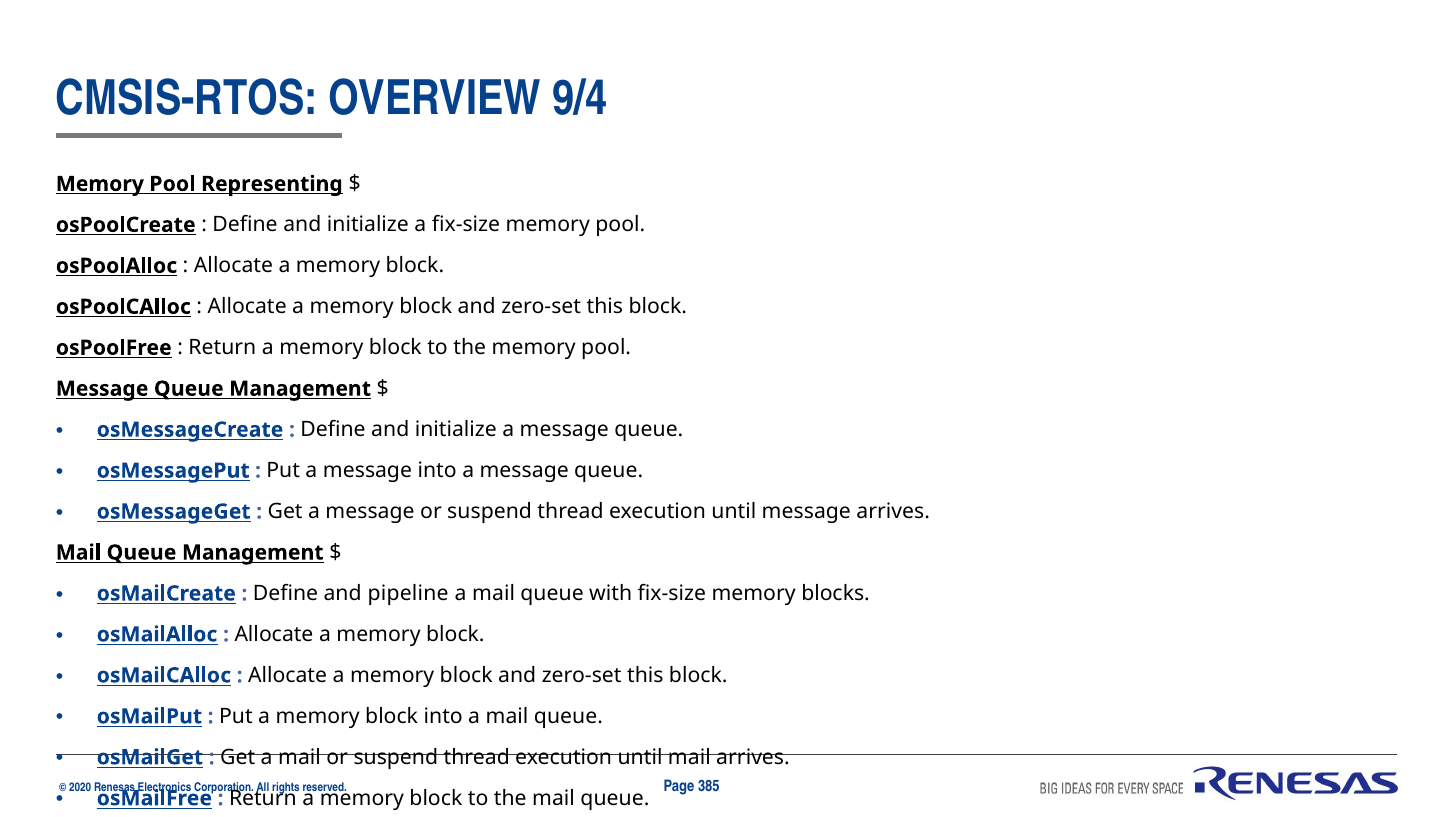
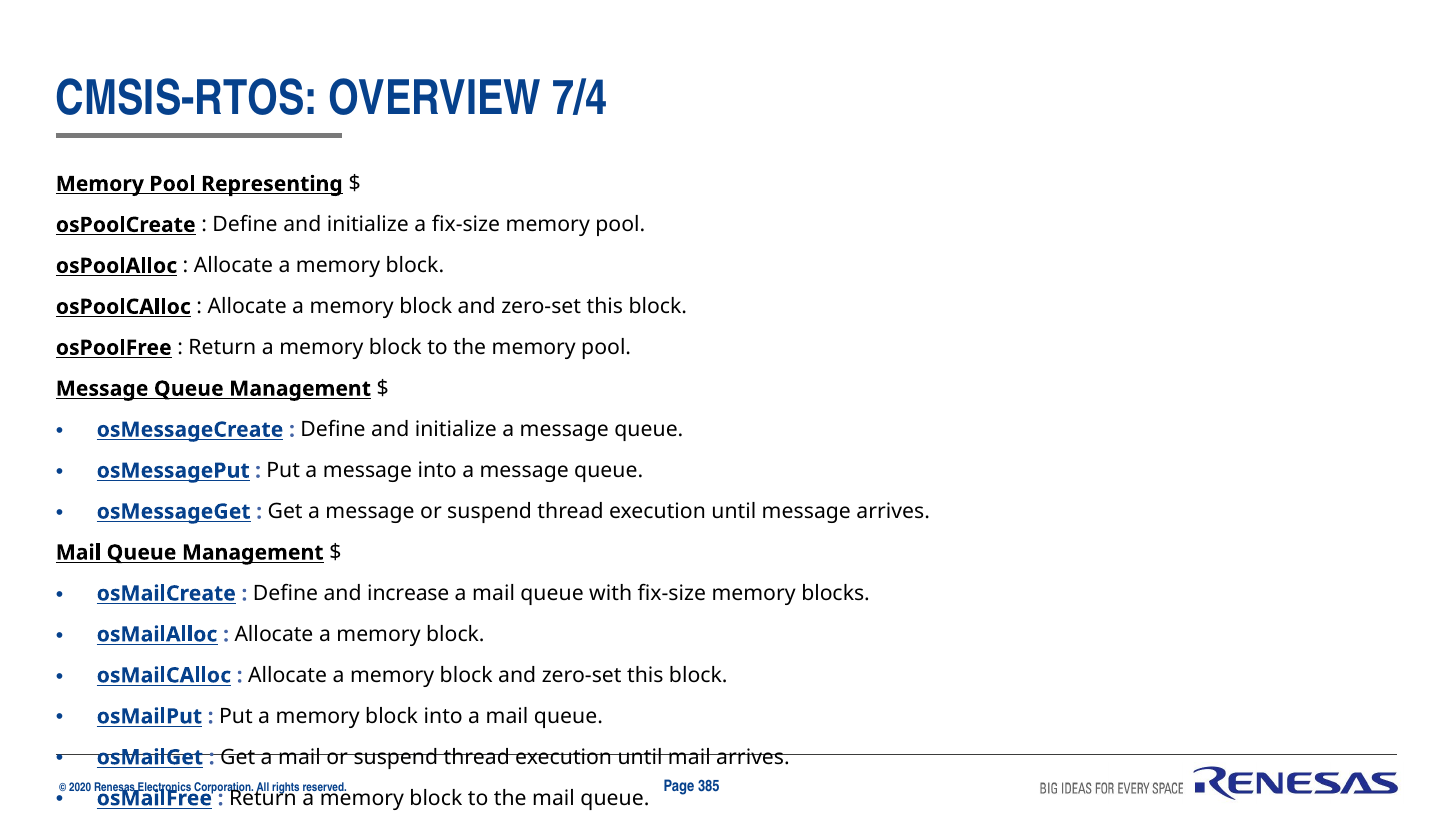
9/4: 9/4 -> 7/4
pipeline: pipeline -> increase
